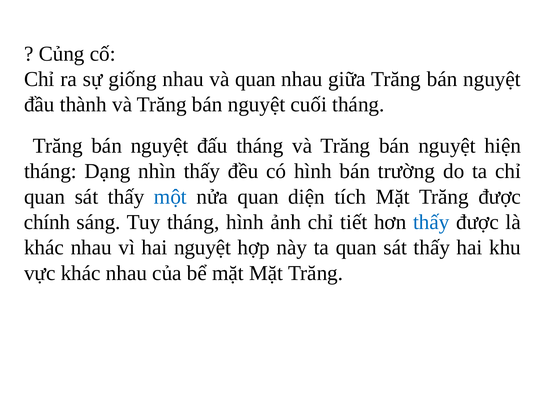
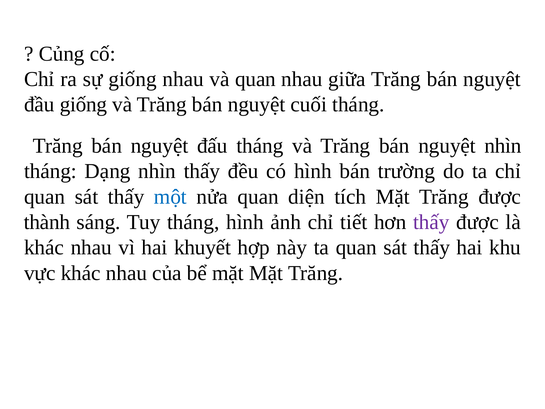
đầu thành: thành -> giống
nguyệt hiện: hiện -> nhìn
chính: chính -> thành
thấy at (431, 222) colour: blue -> purple
hai nguyệt: nguyệt -> khuyết
